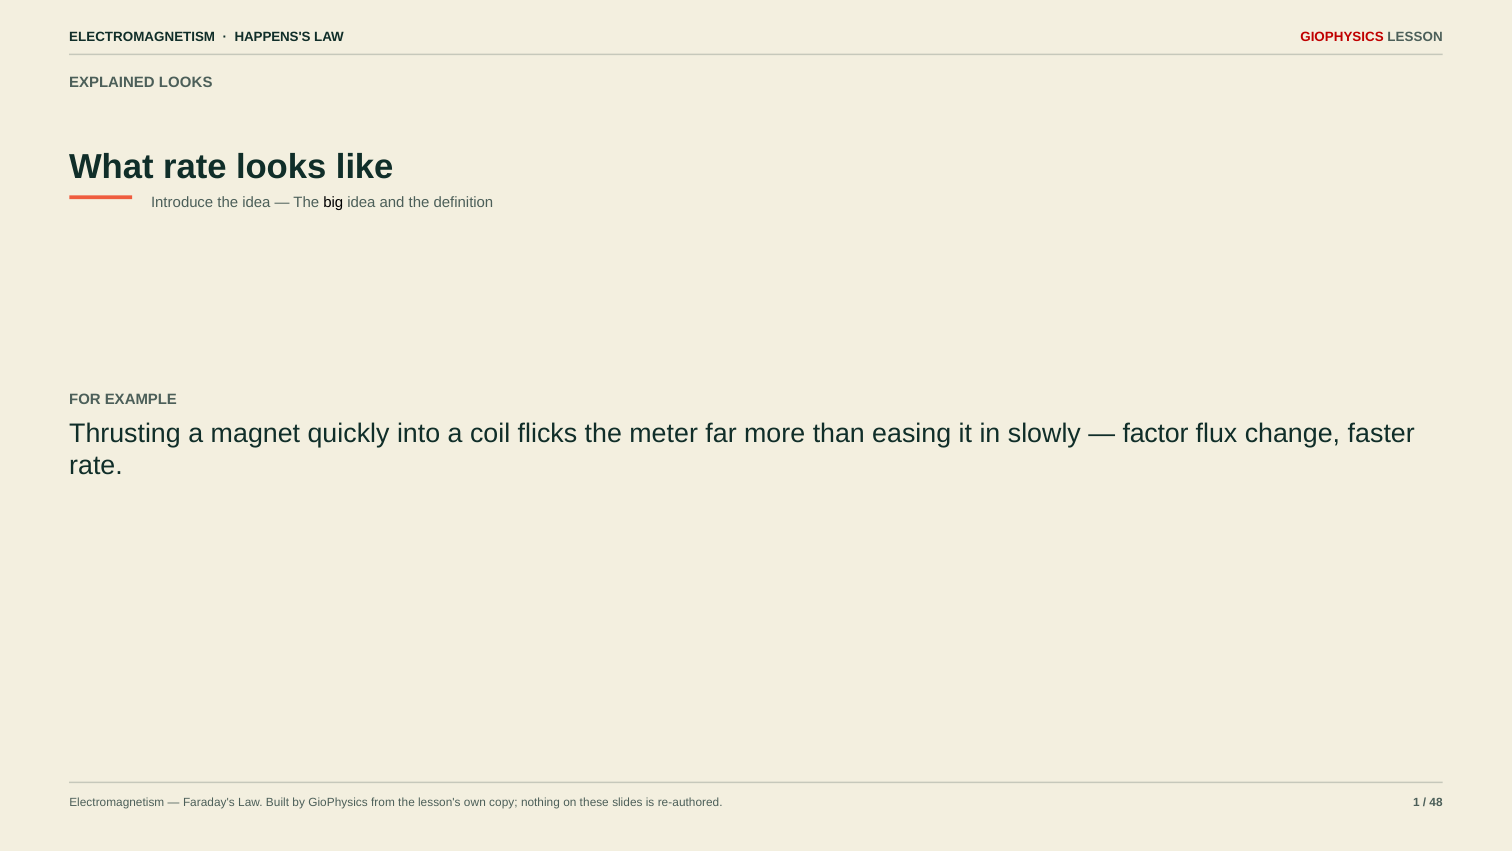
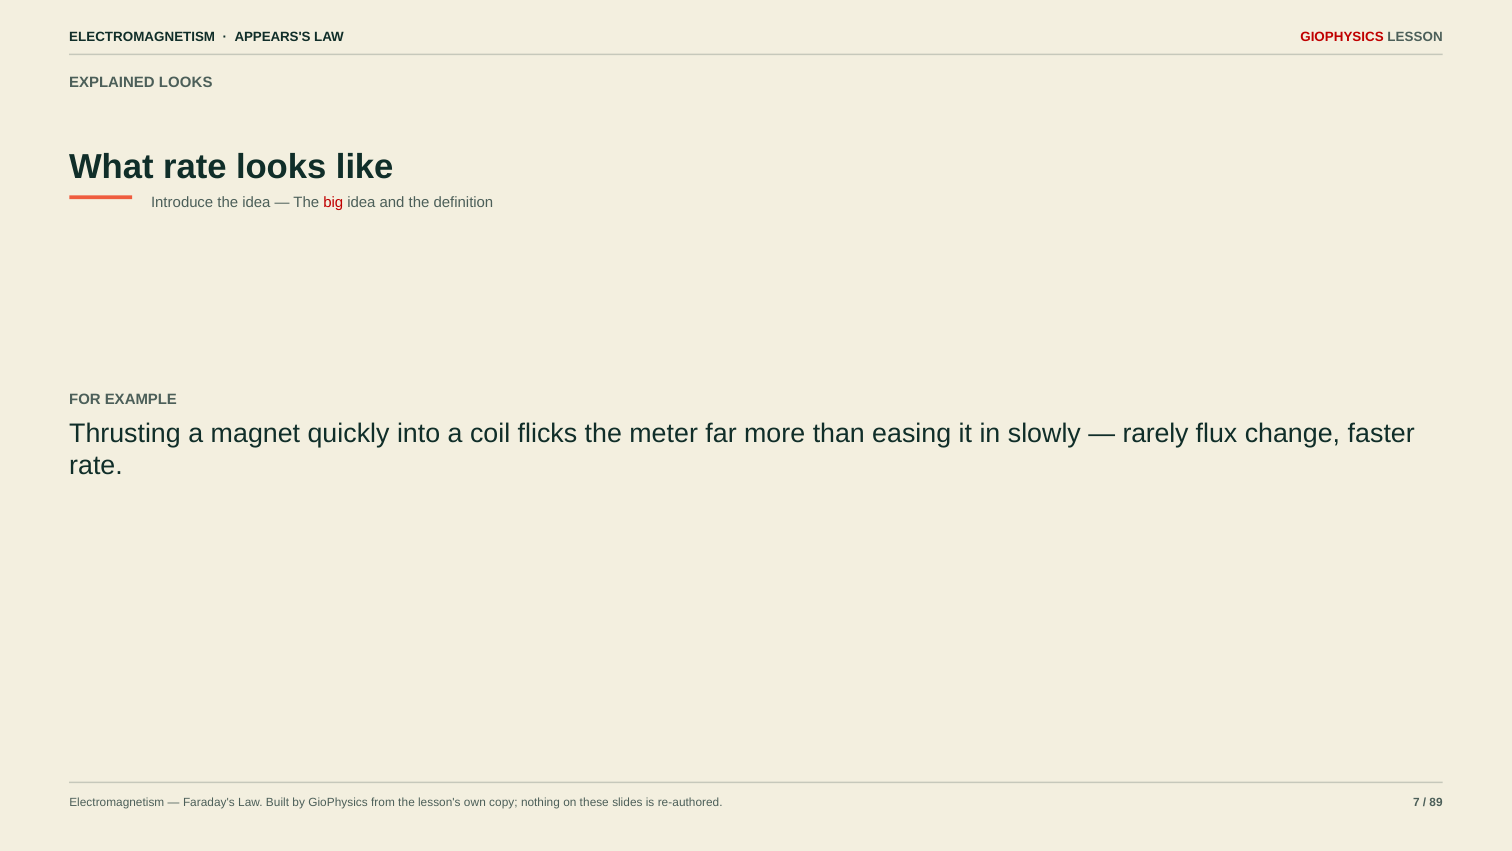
HAPPENS'S: HAPPENS'S -> APPEARS'S
big colour: black -> red
factor: factor -> rarely
1: 1 -> 7
48: 48 -> 89
